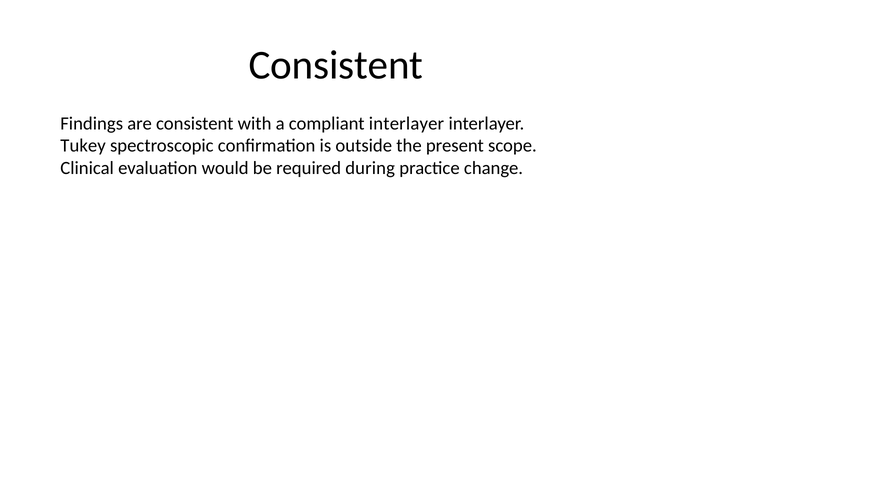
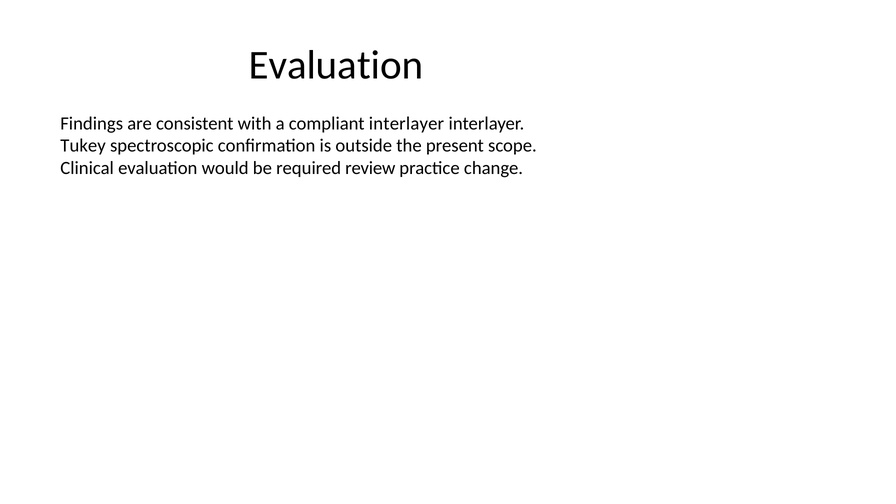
Consistent at (336, 65): Consistent -> Evaluation
during: during -> review
